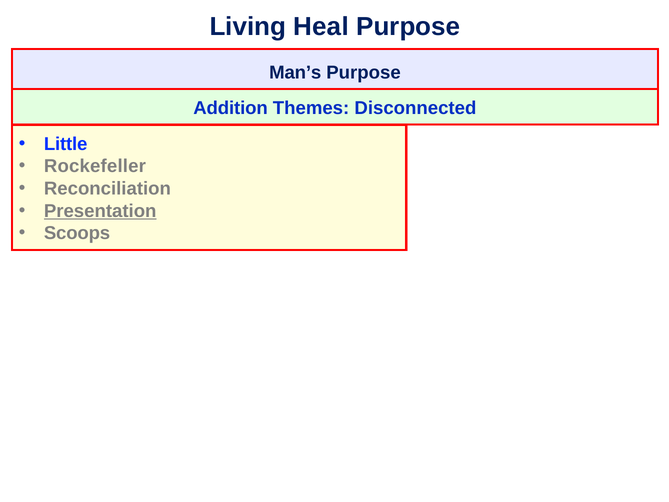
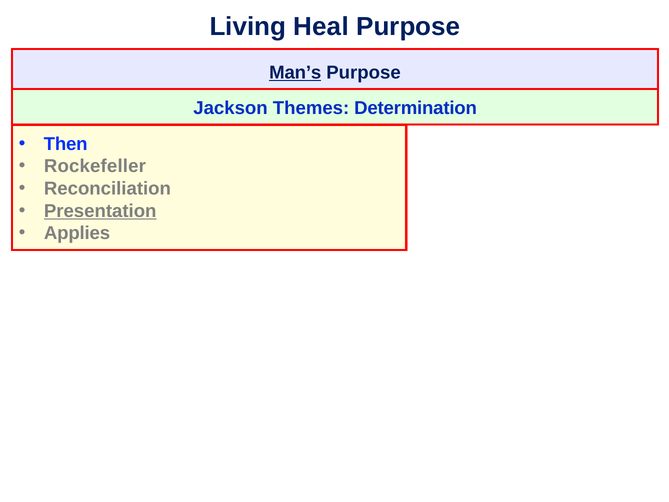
Man’s underline: none -> present
Addition: Addition -> Jackson
Disconnected: Disconnected -> Determination
Little: Little -> Then
Scoops: Scoops -> Applies
